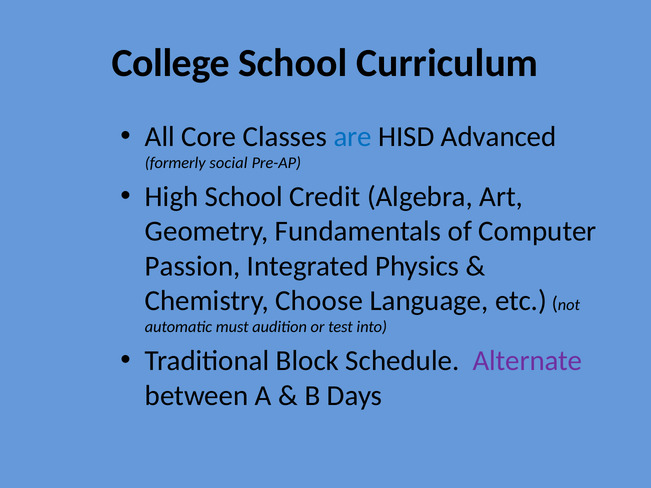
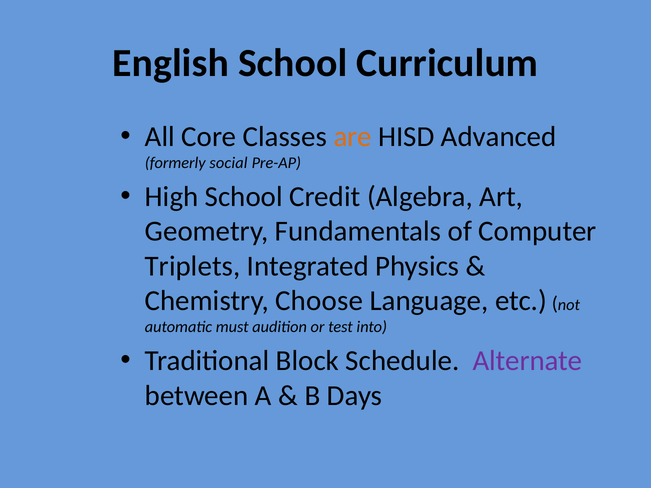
College: College -> English
are colour: blue -> orange
Passion: Passion -> Triplets
